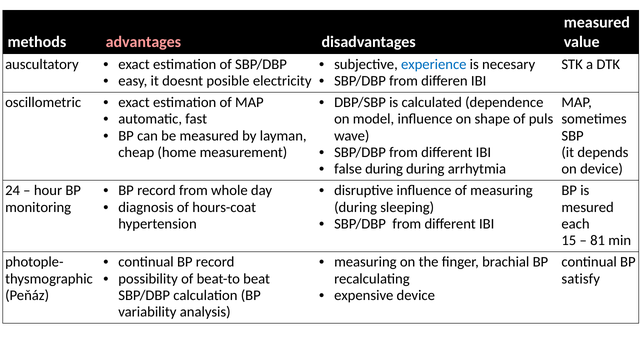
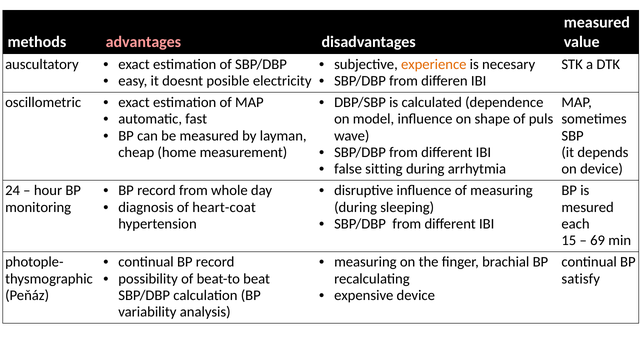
experience colour: blue -> orange
false during: during -> sitting
hours-coat: hours-coat -> heart-coat
81: 81 -> 69
